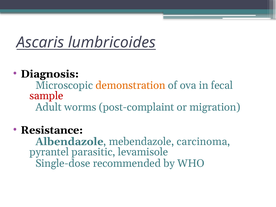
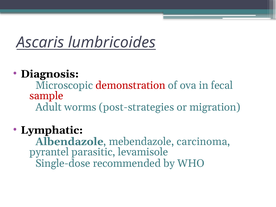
demonstration colour: orange -> red
post-complaint: post-complaint -> post-strategies
Resistance: Resistance -> Lymphatic
